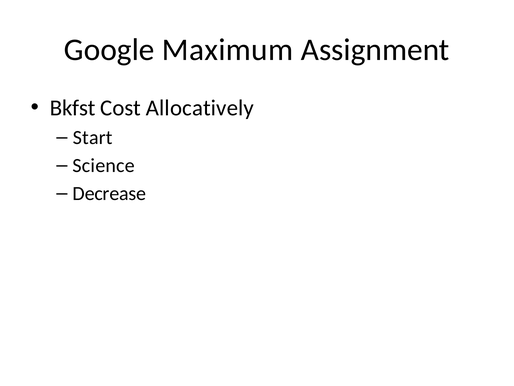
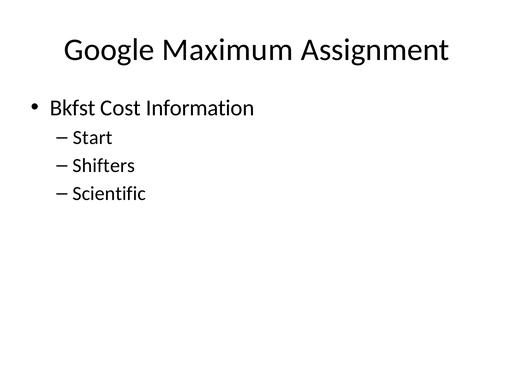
Allocatively: Allocatively -> Information
Science: Science -> Shifters
Decrease: Decrease -> Scientific
